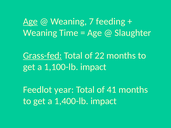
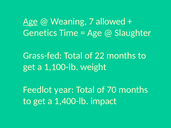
feeding: feeding -> allowed
Weaning at (40, 33): Weaning -> Genetics
Grass-fed underline: present -> none
1,100-lb impact: impact -> weight
41: 41 -> 70
